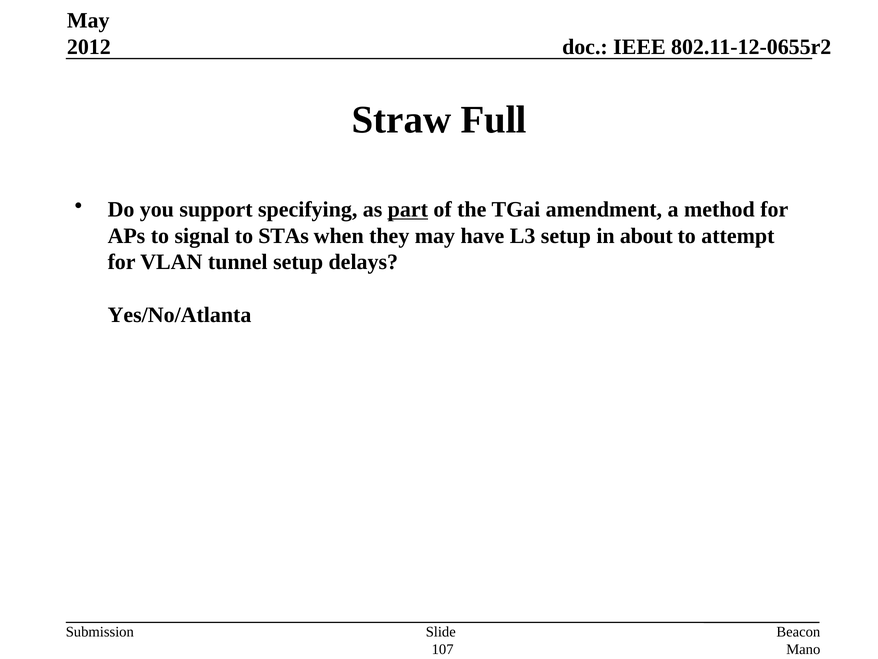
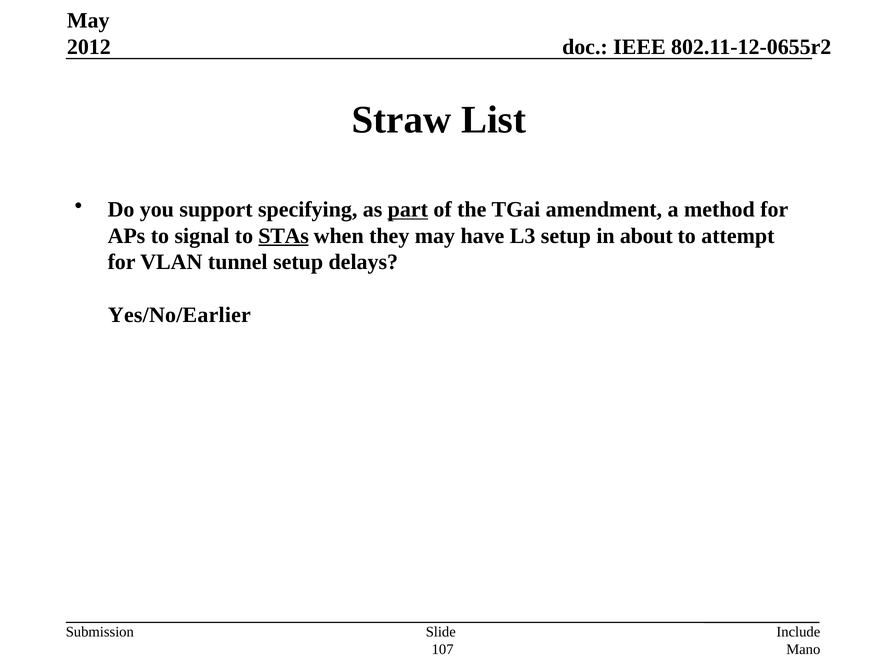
Full: Full -> List
STAs underline: none -> present
Yes/No/Atlanta: Yes/No/Atlanta -> Yes/No/Earlier
Beacon: Beacon -> Include
